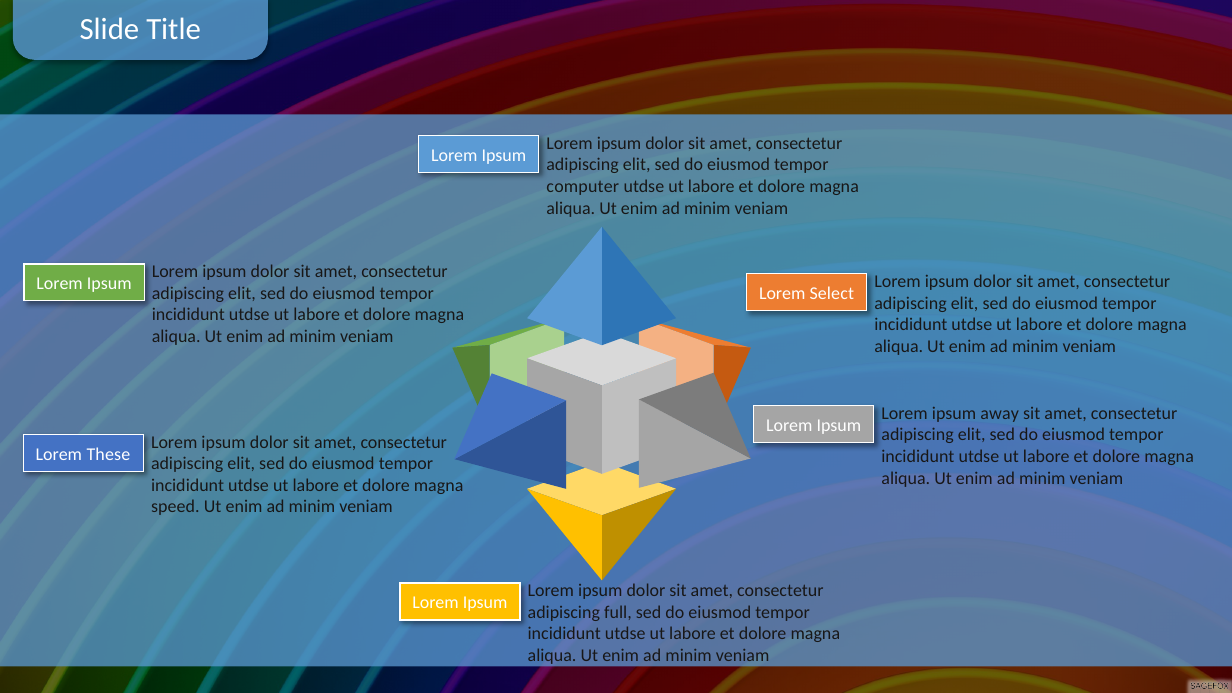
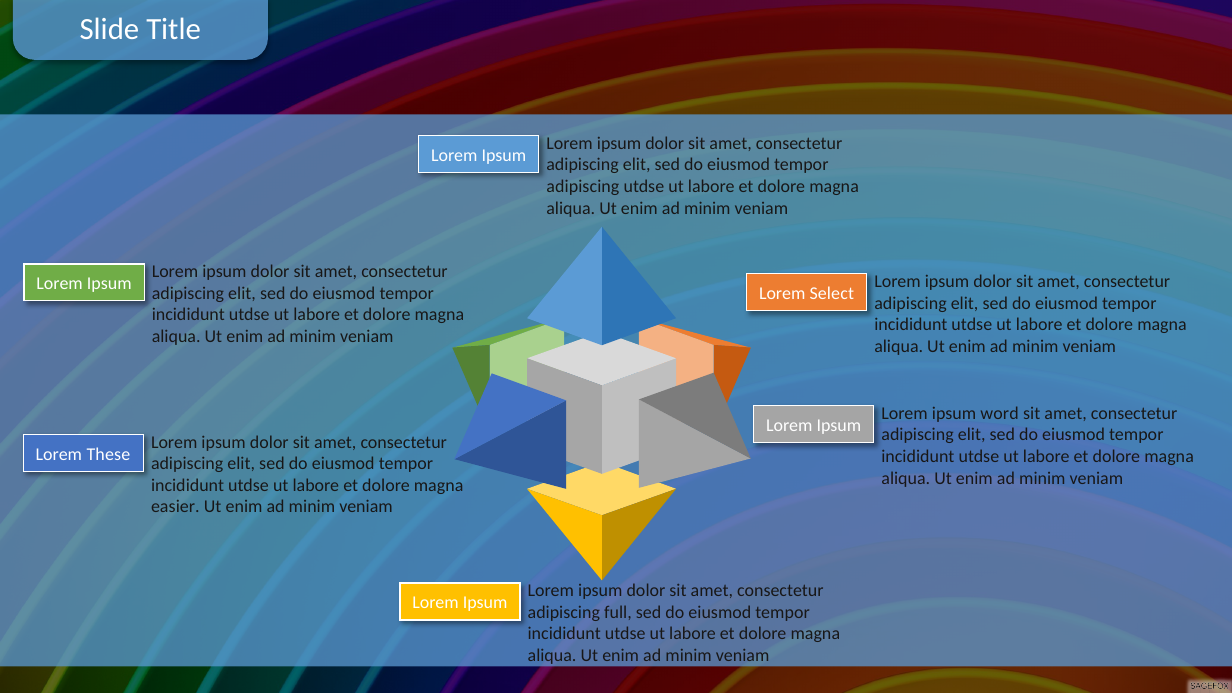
computer at (583, 187): computer -> adipiscing
away: away -> word
speed: speed -> easier
